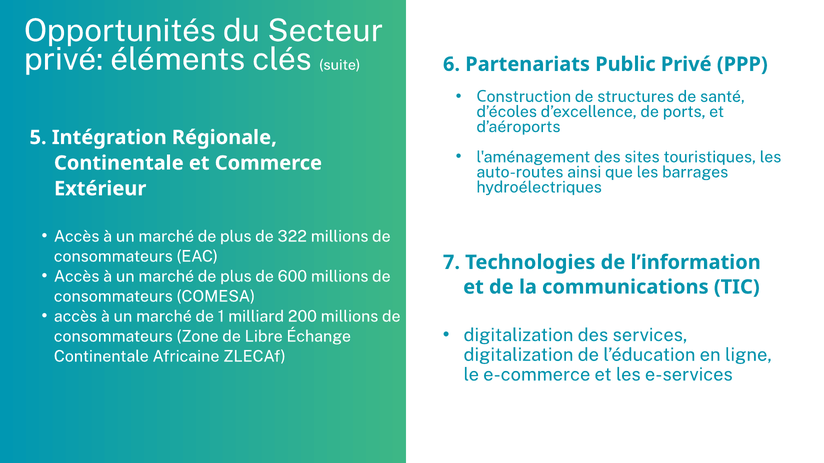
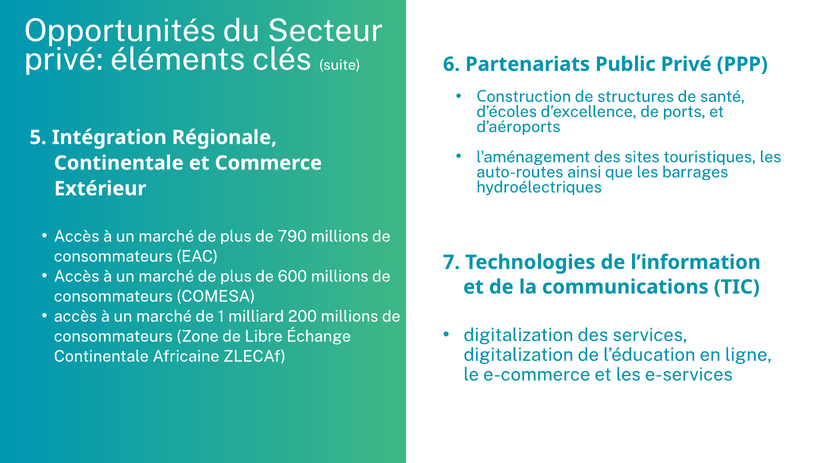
322: 322 -> 790
